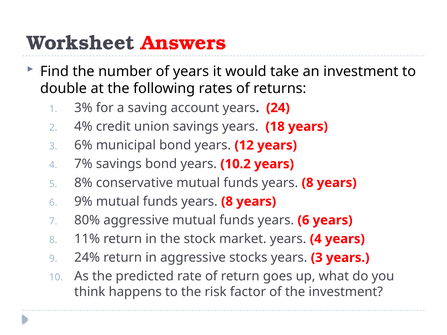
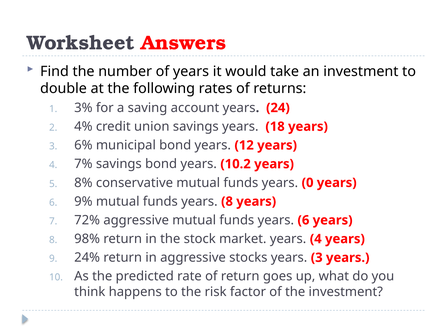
8 at (308, 183): 8 -> 0
80%: 80% -> 72%
11%: 11% -> 98%
